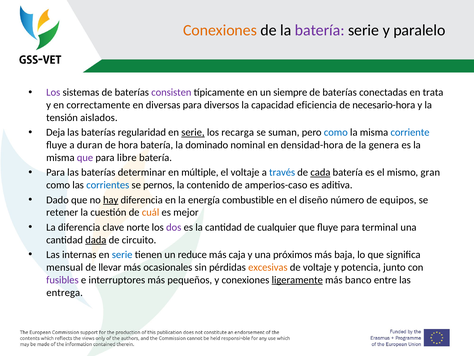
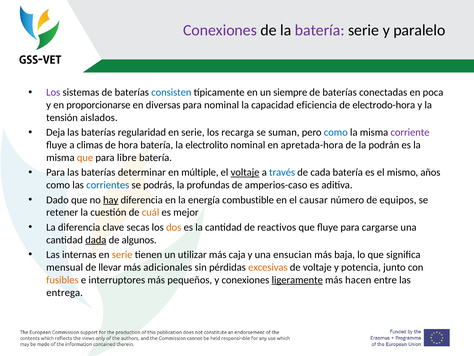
Conexiones at (220, 30) colour: orange -> purple
consisten colour: purple -> blue
trata: trata -> poca
correctamente: correctamente -> proporcionarse
para diversos: diversos -> nominal
necesario-hora: necesario-hora -> electrodo-hora
serie at (193, 132) underline: present -> none
corriente colour: blue -> purple
duran: duran -> climas
dominado: dominado -> electrolito
densidad-hora: densidad-hora -> apretada-hora
genera: genera -> podrán
que at (85, 158) colour: purple -> orange
voltaje at (245, 172) underline: none -> present
cada underline: present -> none
gran: gran -> años
pernos: pernos -> podrás
contenido: contenido -> profundas
diseño: diseño -> causar
norte: norte -> secas
dos colour: purple -> orange
cualquier: cualquier -> reactivos
terminal: terminal -> cargarse
circuito: circuito -> algunos
serie at (122, 254) colour: blue -> orange
reduce: reduce -> utilizar
próximos: próximos -> ensucian
ocasionales: ocasionales -> adicionales
fusibles colour: purple -> orange
banco: banco -> hacen
